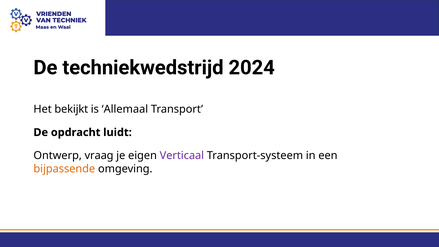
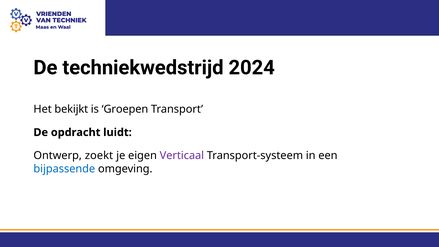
Allemaal: Allemaal -> Groepen
vraag: vraag -> zoekt
bijpassende colour: orange -> blue
